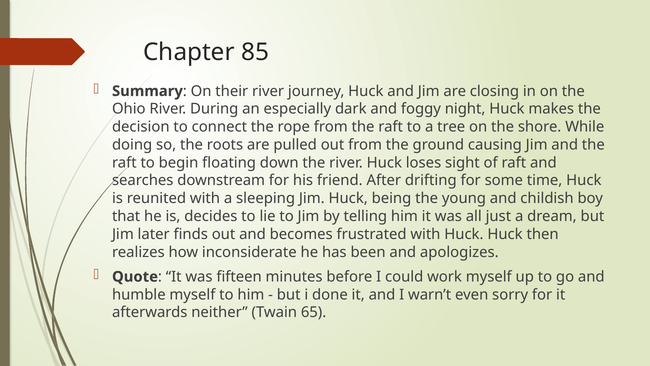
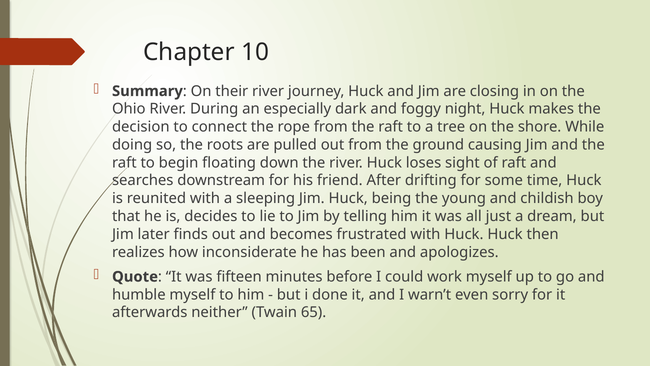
85: 85 -> 10
